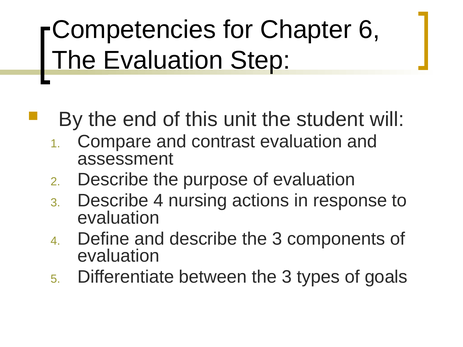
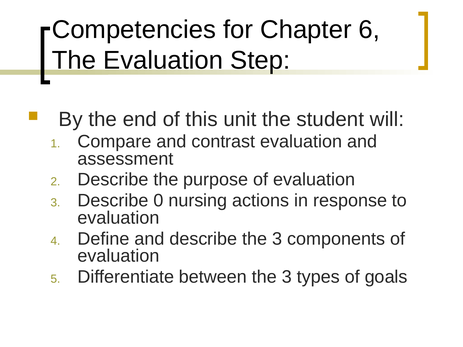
Describe 4: 4 -> 0
